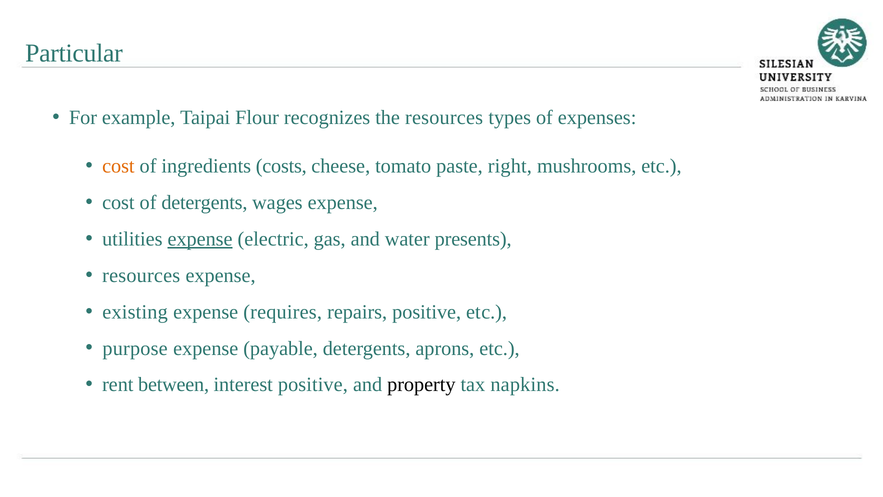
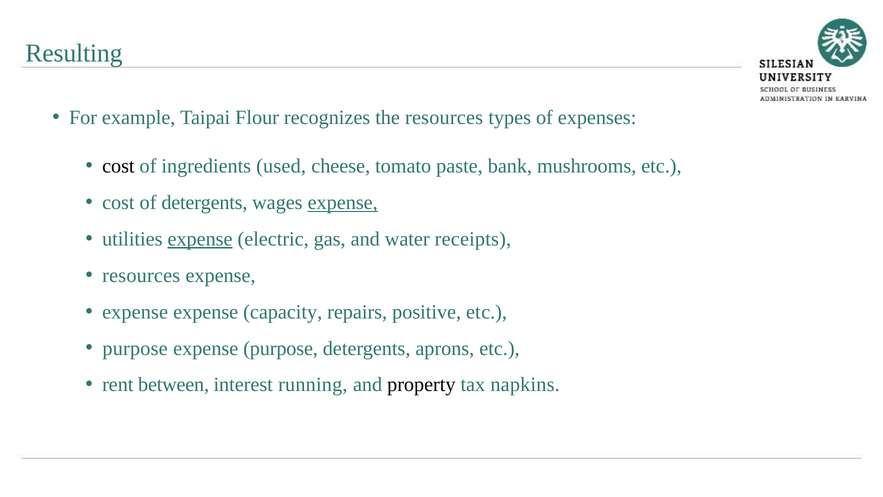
Particular: Particular -> Resulting
cost at (118, 166) colour: orange -> black
costs: costs -> used
right: right -> bank
expense at (343, 203) underline: none -> present
presents: presents -> receipts
existing at (135, 312): existing -> expense
requires: requires -> capacity
expense payable: payable -> purpose
interest positive: positive -> running
